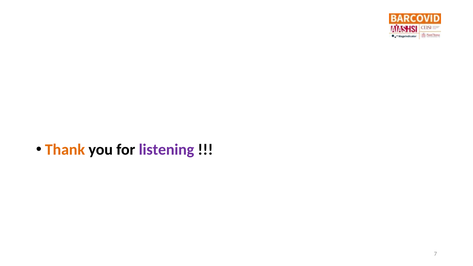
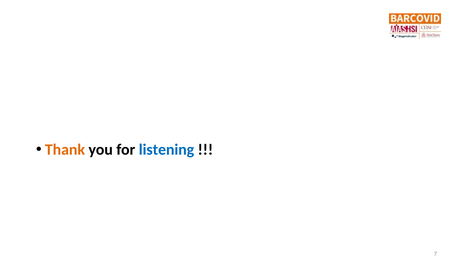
listening colour: purple -> blue
